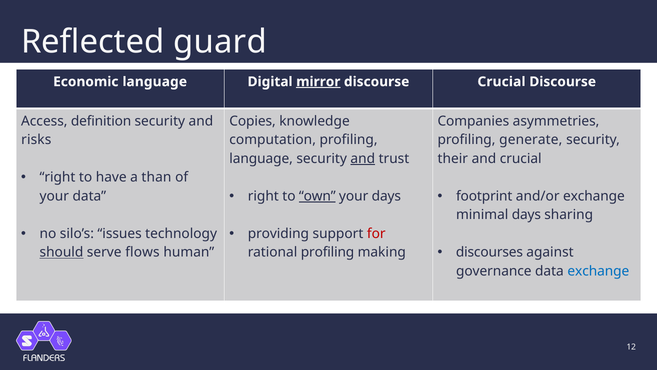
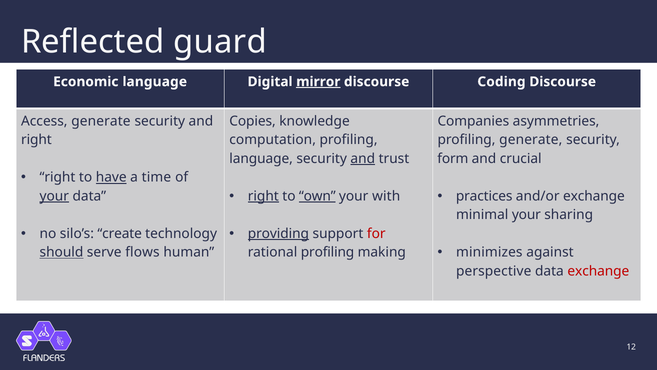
discourse Crucial: Crucial -> Coding
Access definition: definition -> generate
risks at (36, 140): risks -> right
their: their -> form
have underline: none -> present
than: than -> time
right at (263, 196) underline: none -> present
your days: days -> with
footprint: footprint -> practices
your at (54, 196) underline: none -> present
minimal days: days -> your
issues: issues -> create
providing underline: none -> present
discourses: discourses -> minimizes
governance: governance -> perspective
exchange at (598, 271) colour: blue -> red
